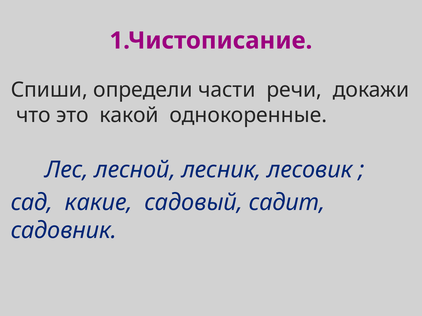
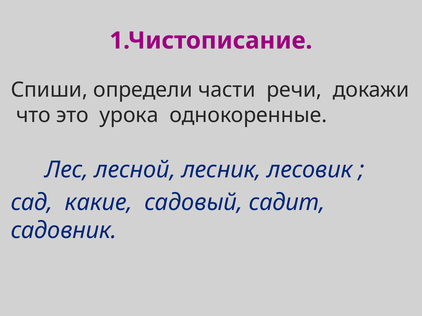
какой: какой -> урока
